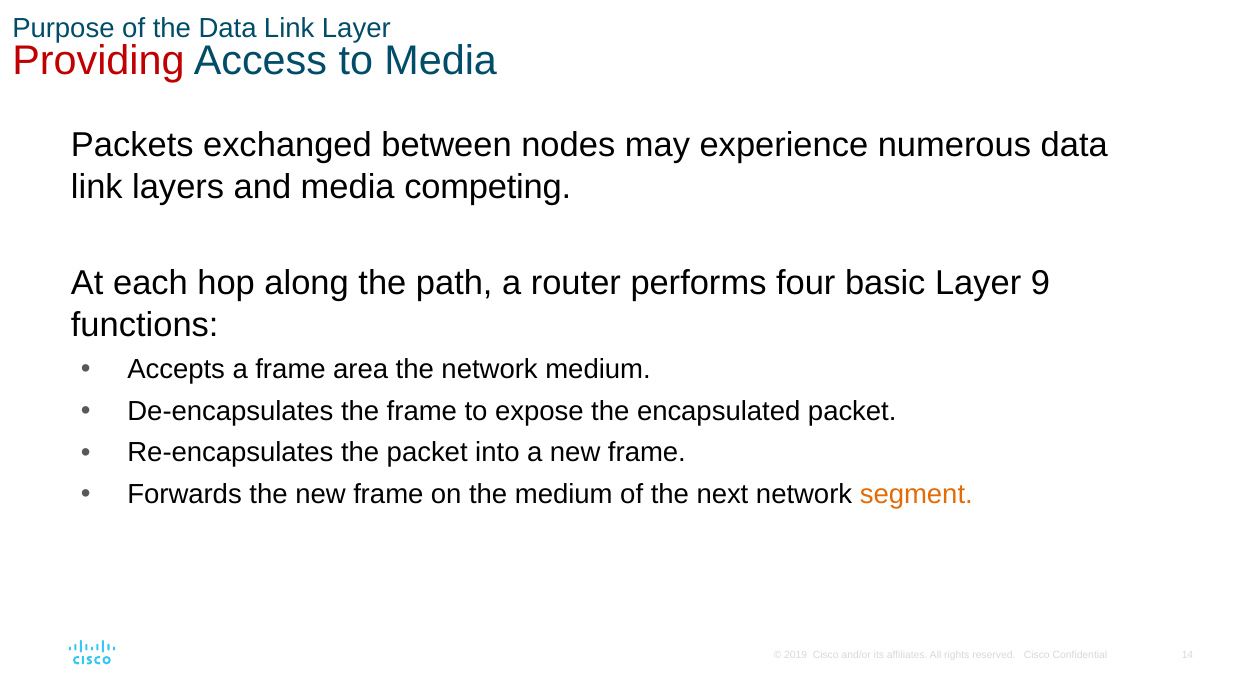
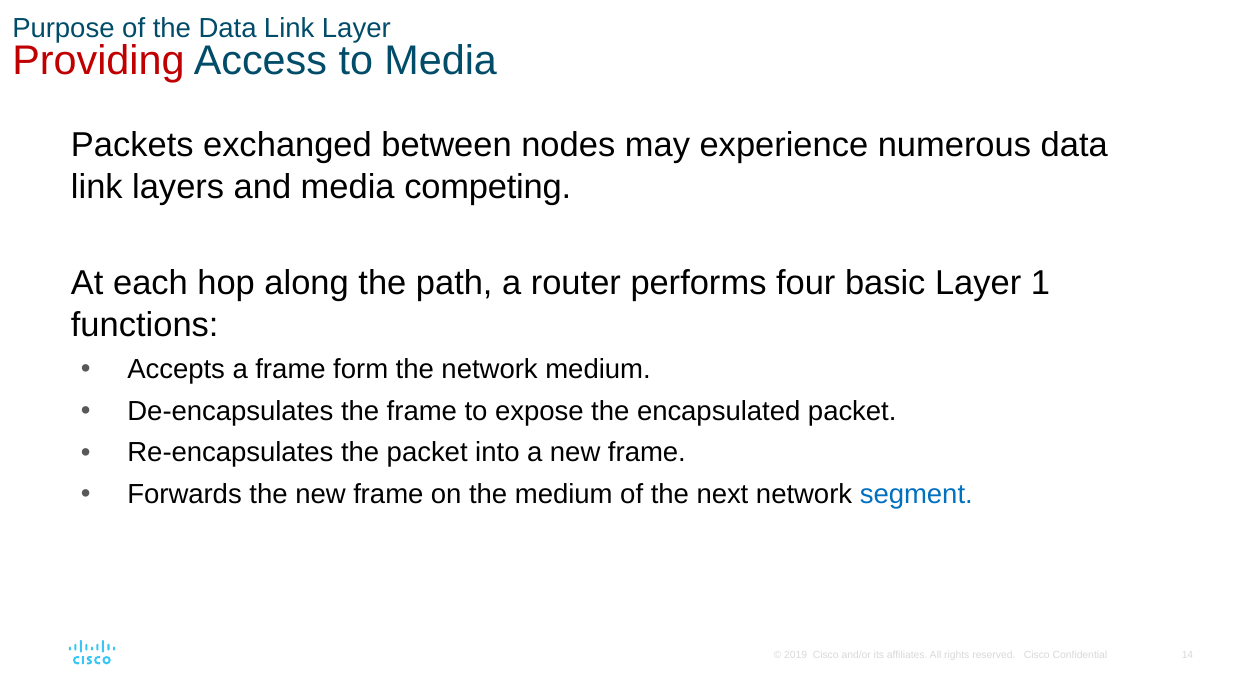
9: 9 -> 1
area: area -> form
segment colour: orange -> blue
